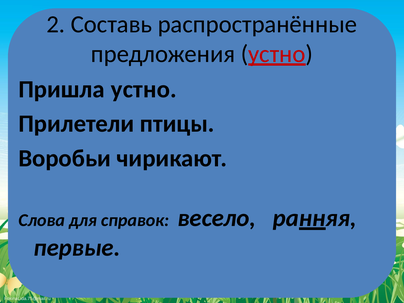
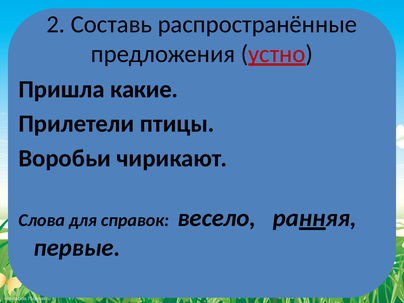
Пришла устно: устно -> какие
